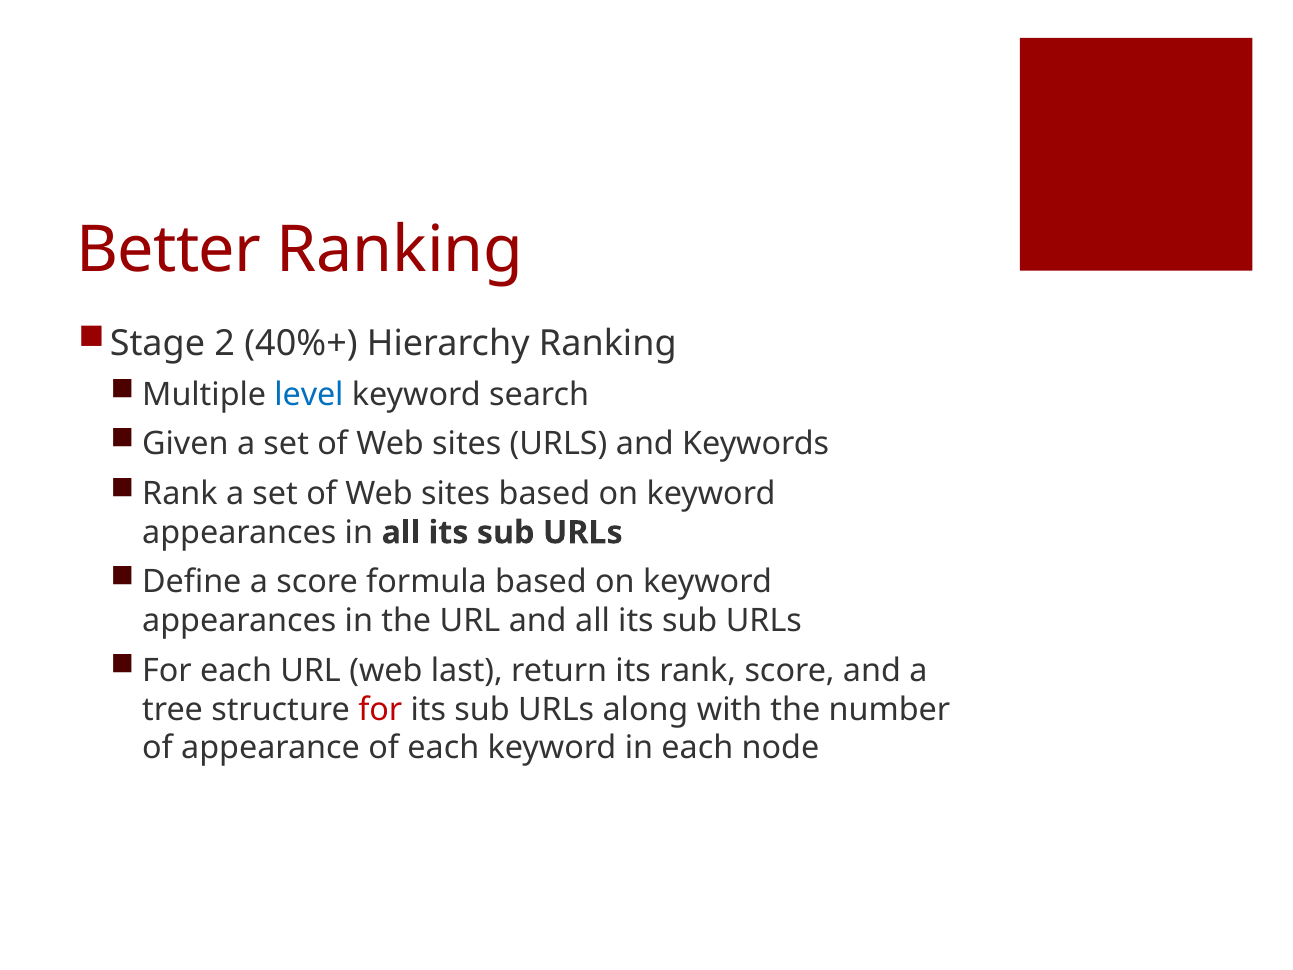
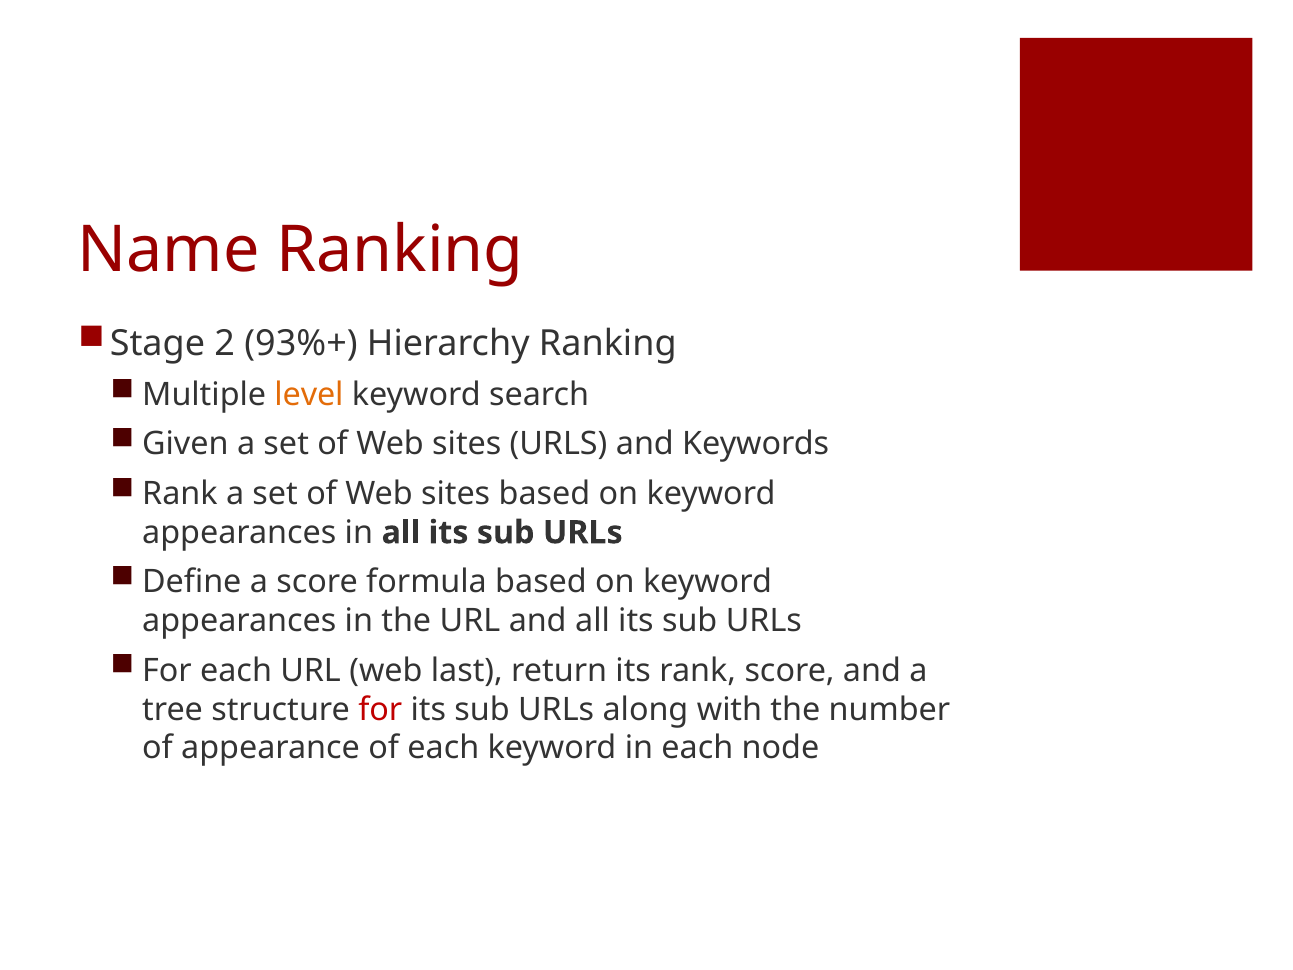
Better: Better -> Name
40%+: 40%+ -> 93%+
level colour: blue -> orange
